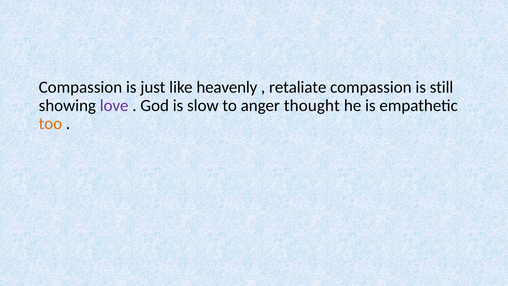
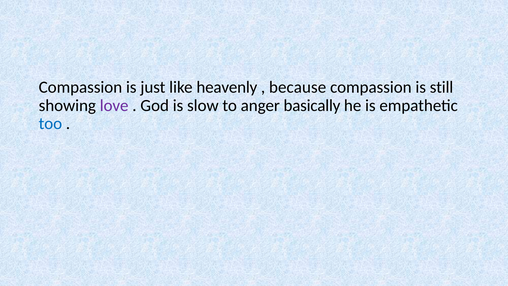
retaliate: retaliate -> because
thought: thought -> basically
too colour: orange -> blue
